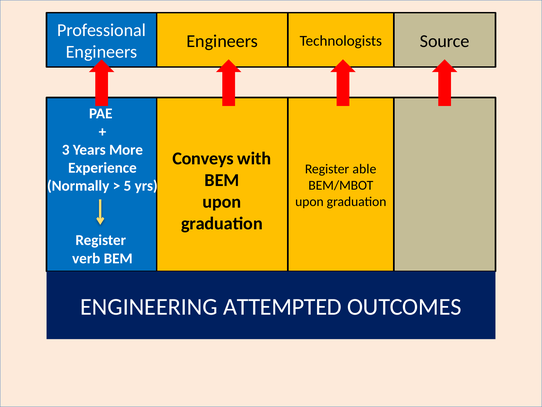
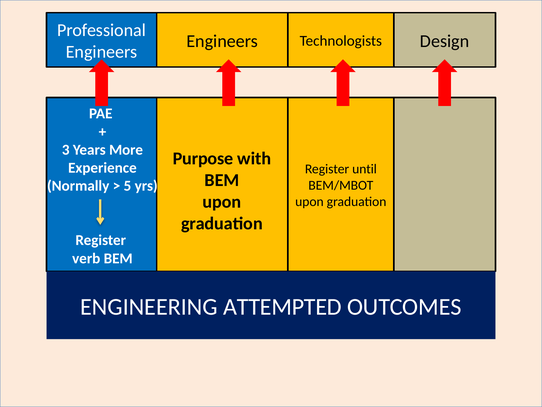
Source: Source -> Design
Conveys: Conveys -> Purpose
able: able -> until
